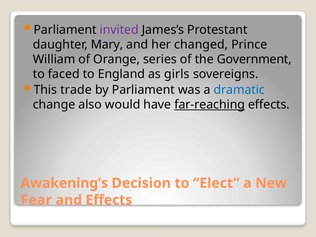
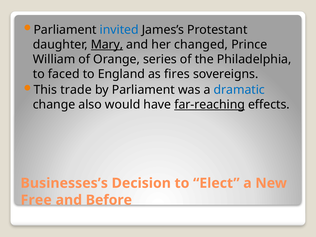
invited colour: purple -> blue
Mary underline: none -> present
Government: Government -> Philadelphia
girls: girls -> fires
Awakening’s: Awakening’s -> Businesses’s
Fear: Fear -> Free
and Effects: Effects -> Before
